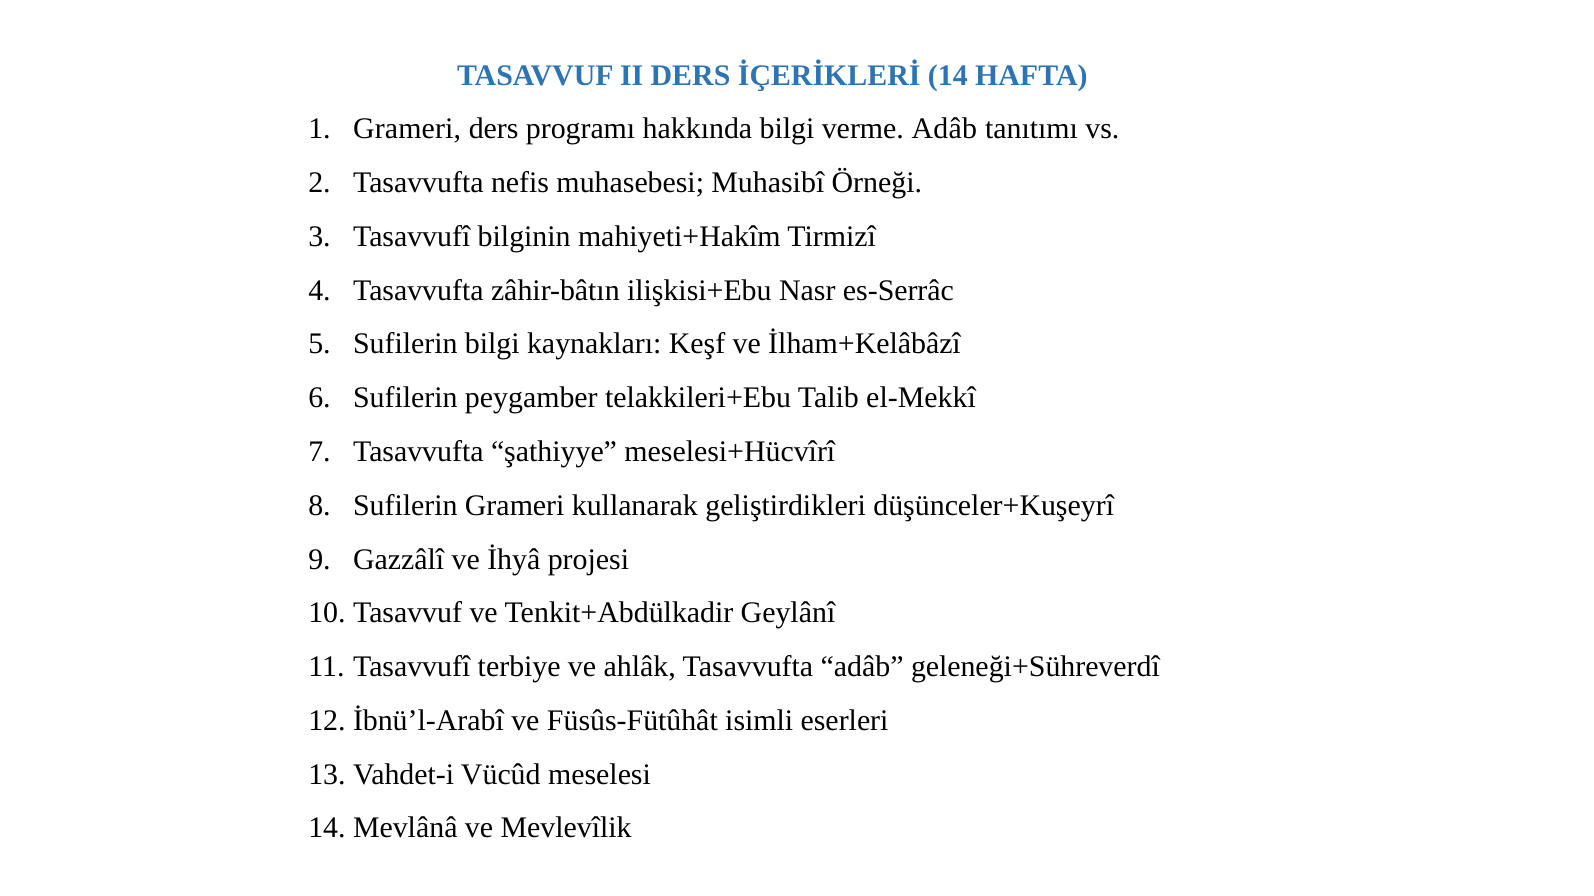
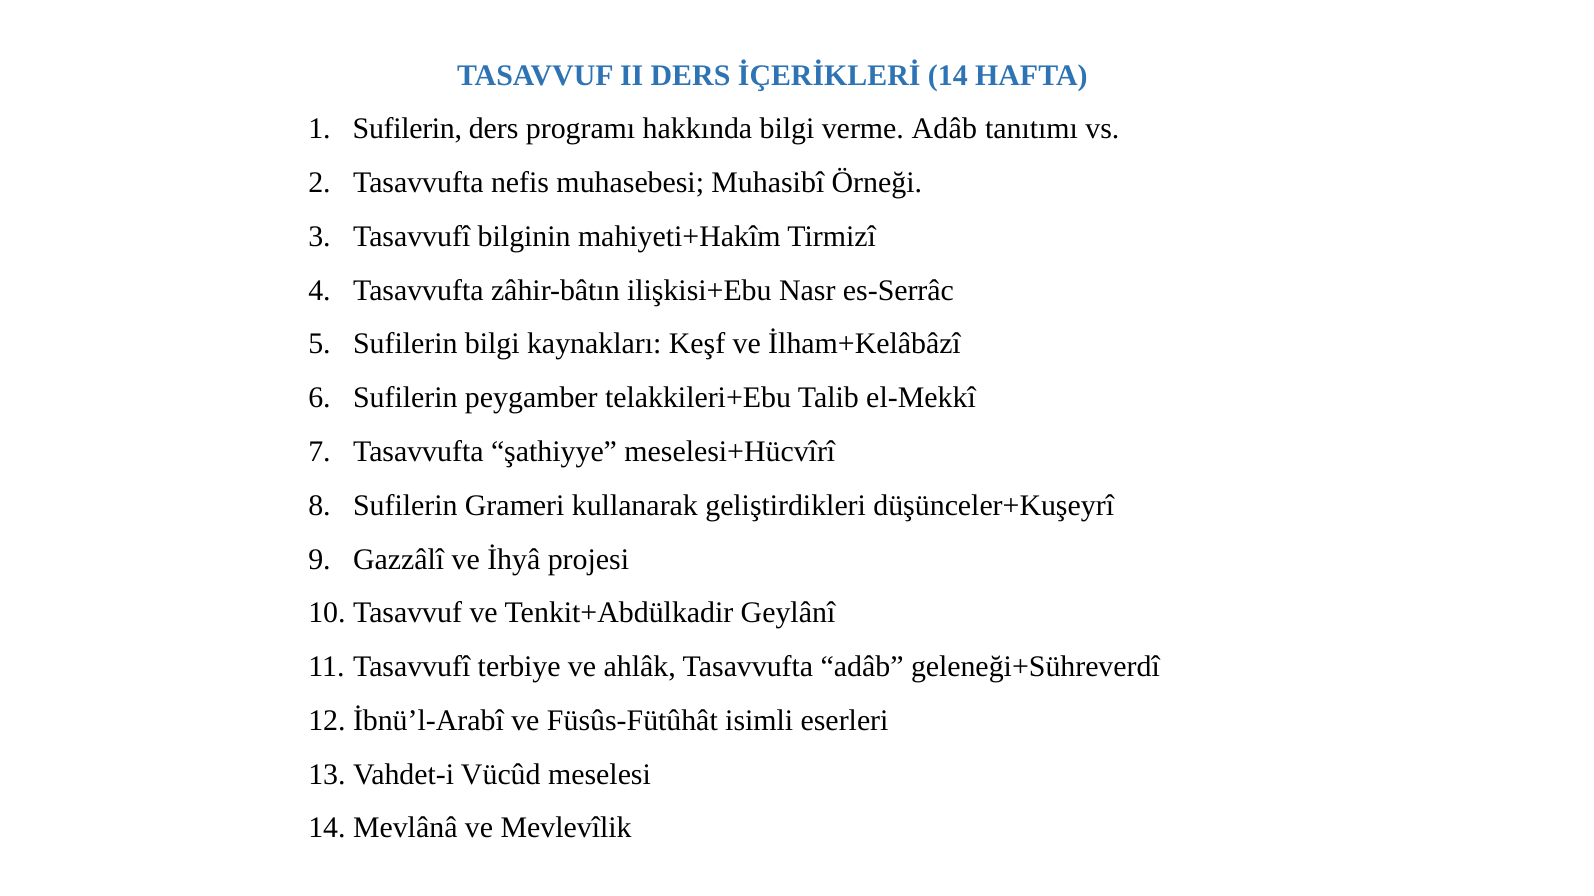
Grameri at (407, 129): Grameri -> Sufilerin
